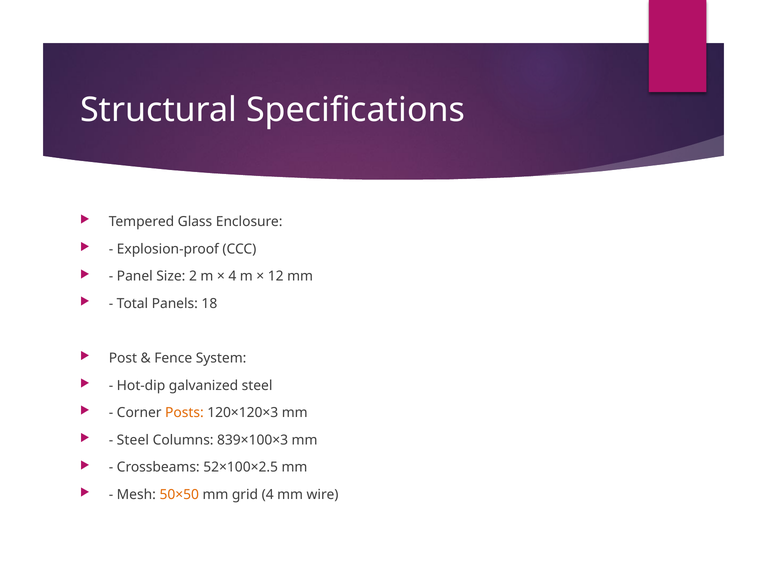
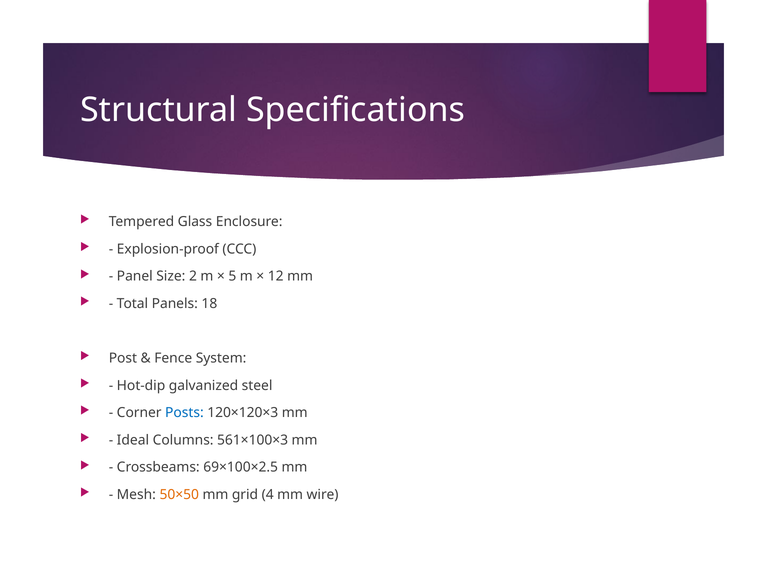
4 at (232, 276): 4 -> 5
Posts colour: orange -> blue
Steel at (133, 440): Steel -> Ideal
839×100×3: 839×100×3 -> 561×100×3
52×100×2.5: 52×100×2.5 -> 69×100×2.5
